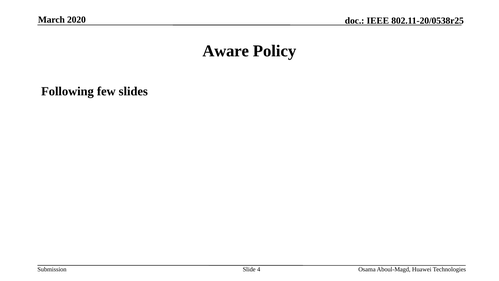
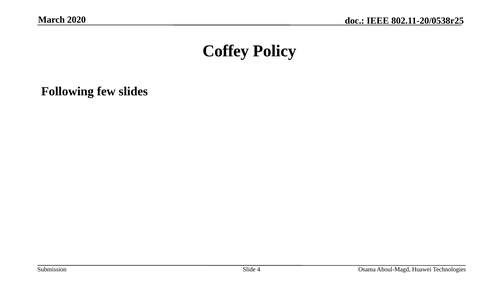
Aware: Aware -> Coffey
